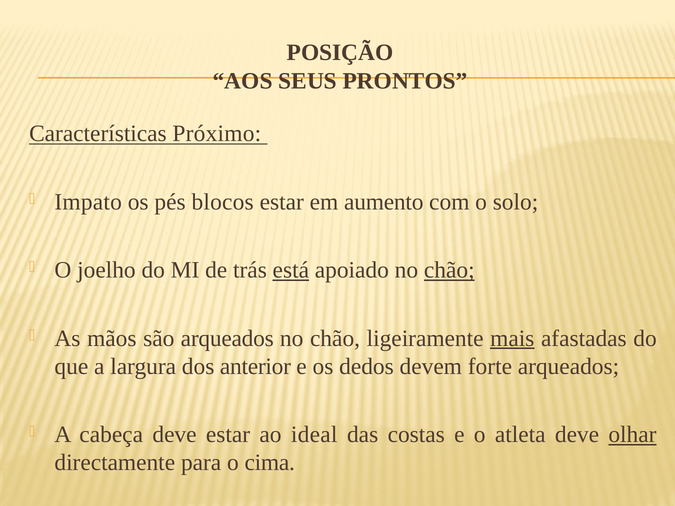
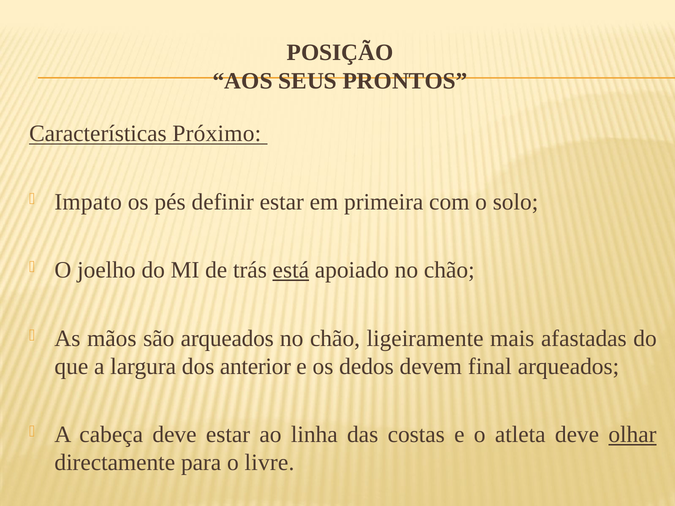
blocos: blocos -> definir
aumento: aumento -> primeira
chão at (449, 270) underline: present -> none
mais underline: present -> none
forte: forte -> final
ideal: ideal -> linha
cima: cima -> livre
